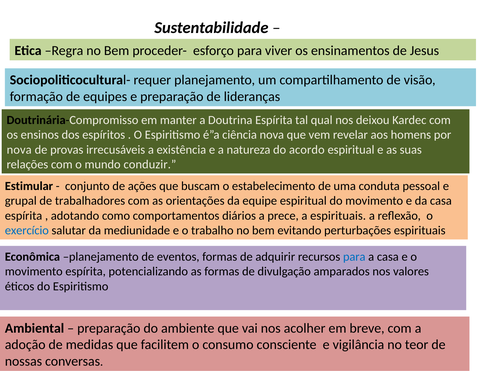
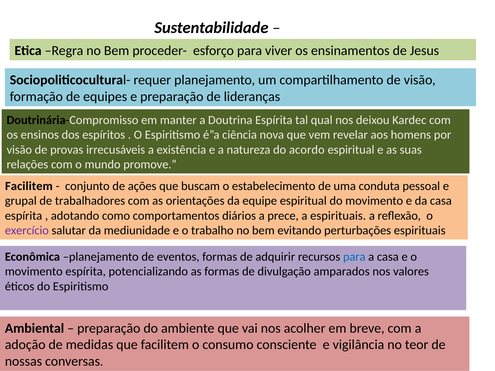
nova at (19, 150): nova -> visão
conduzir: conduzir -> promove
Estimular at (29, 186): Estimular -> Facilitem
exercício colour: blue -> purple
